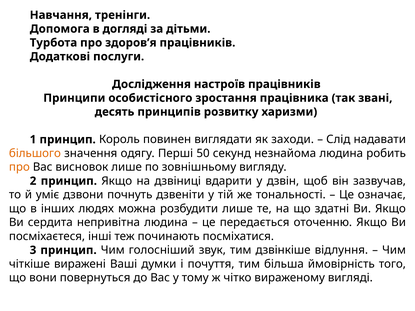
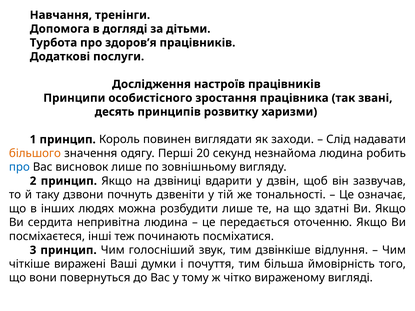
50: 50 -> 20
про at (19, 167) colour: orange -> blue
уміє: уміє -> таку
